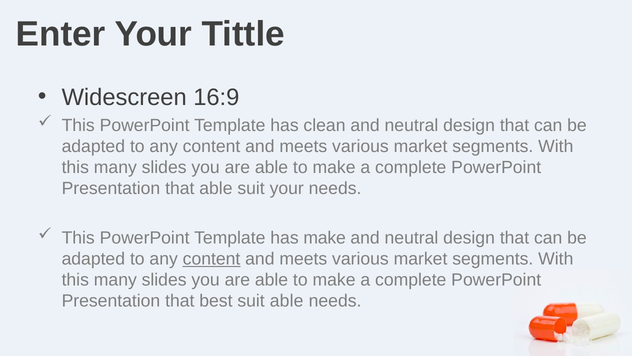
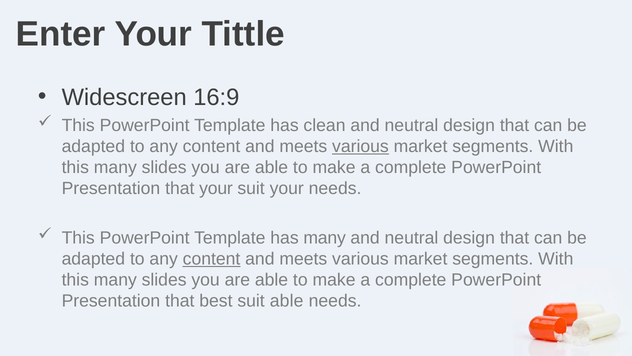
various at (360, 146) underline: none -> present
that able: able -> your
has make: make -> many
